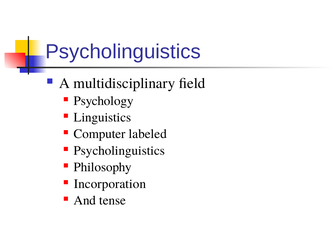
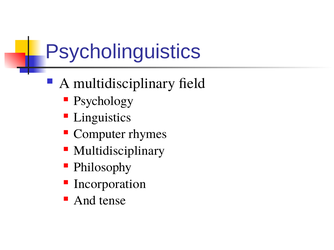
labeled: labeled -> rhymes
Psycholinguistics at (119, 151): Psycholinguistics -> Multidisciplinary
